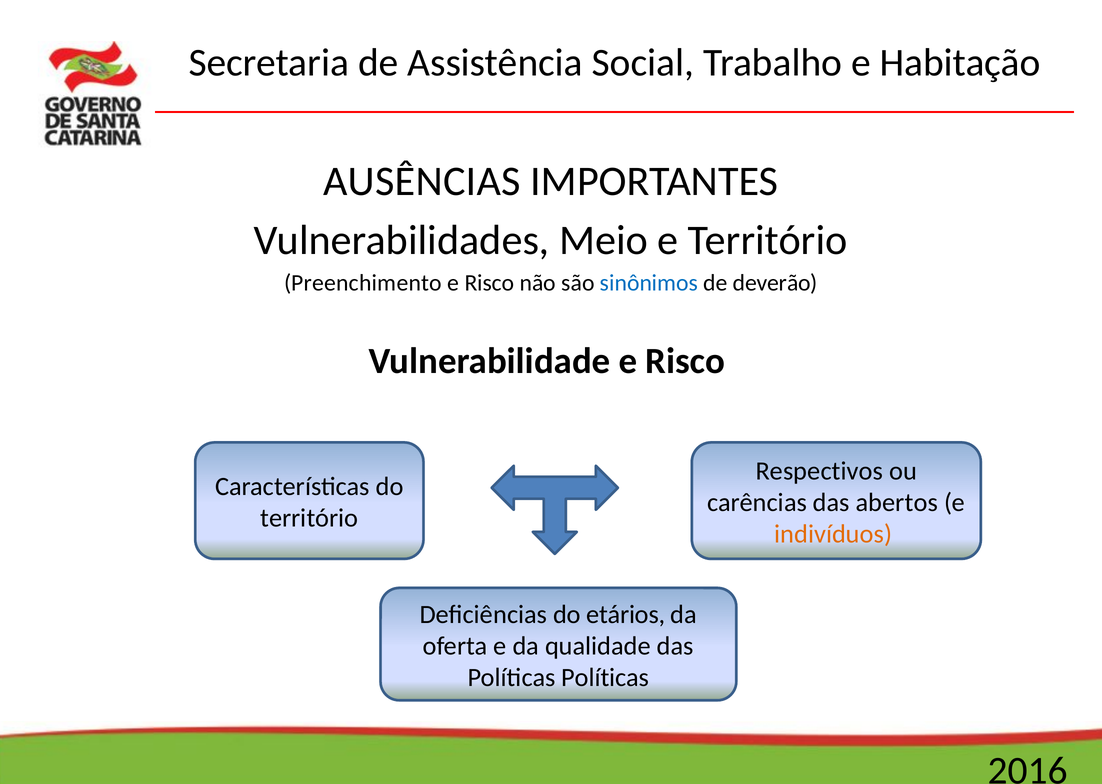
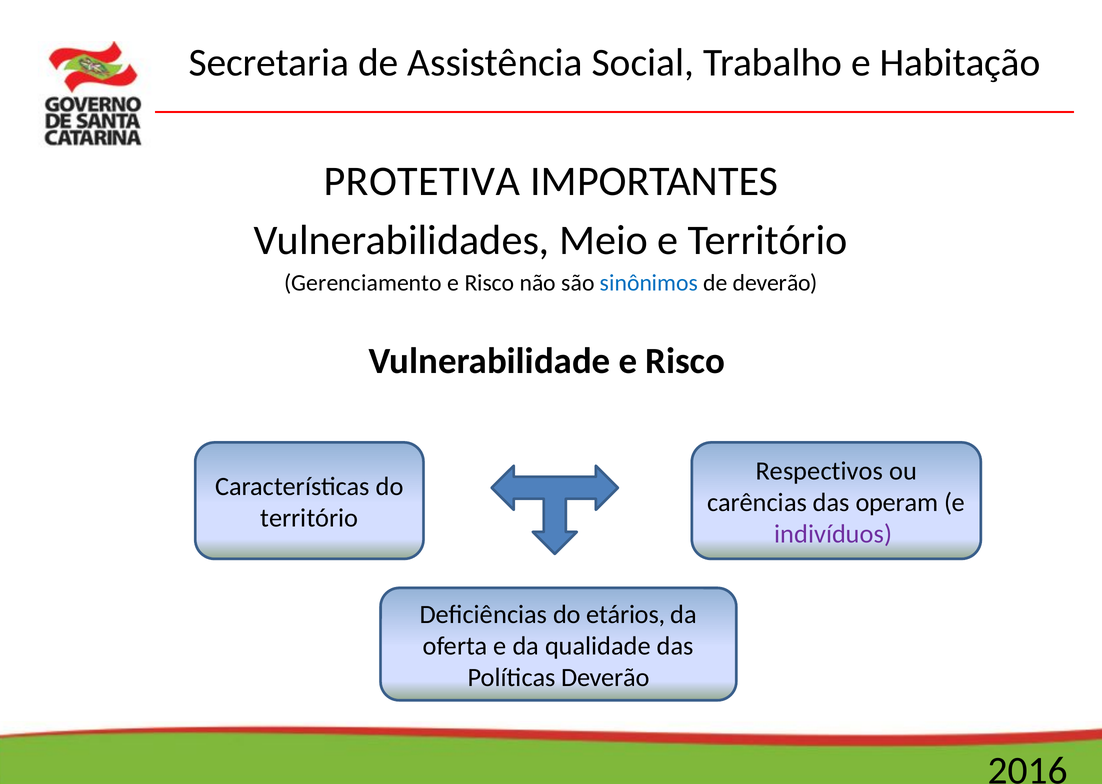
AUSÊNCIAS: AUSÊNCIAS -> PROTETIVA
Preenchimento: Preenchimento -> Gerenciamento
abertos: abertos -> operam
indivíduos colour: orange -> purple
Políticas Políticas: Políticas -> Deverão
